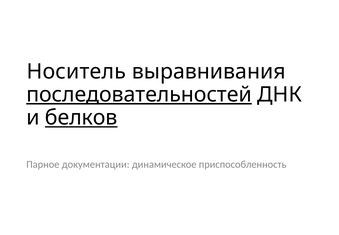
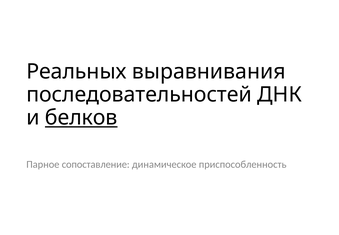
Носитель: Носитель -> Реальных
последовательностей underline: present -> none
документации: документации -> сопоставление
